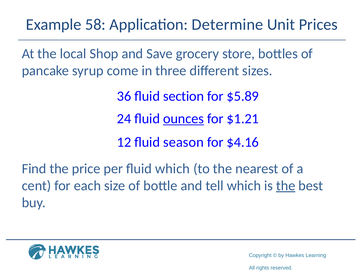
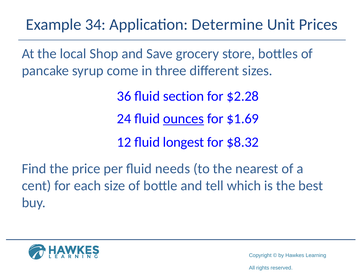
58: 58 -> 34
$5.89: $5.89 -> $2.28
$1.21: $1.21 -> $1.69
season: season -> longest
$4.16: $4.16 -> $8.32
fluid which: which -> needs
the at (286, 186) underline: present -> none
